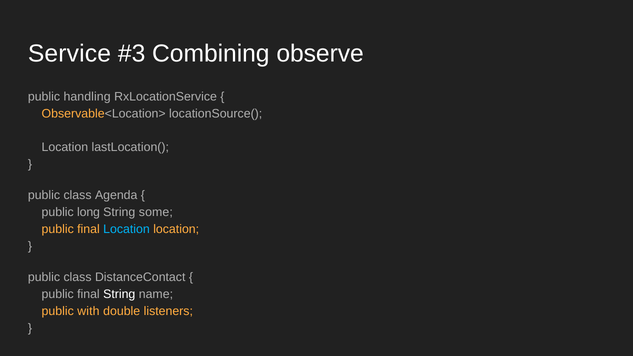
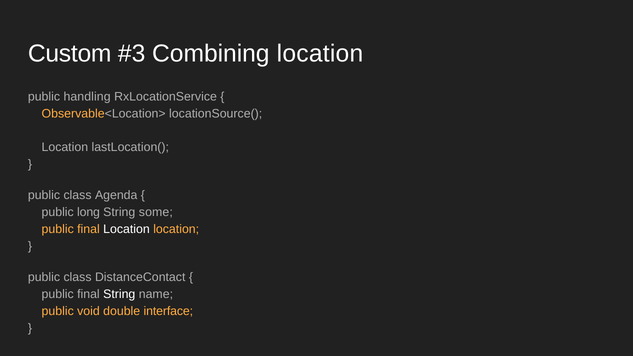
Service: Service -> Custom
Combining observe: observe -> location
Location at (127, 229) colour: light blue -> white
with: with -> void
listeners: listeners -> interface
